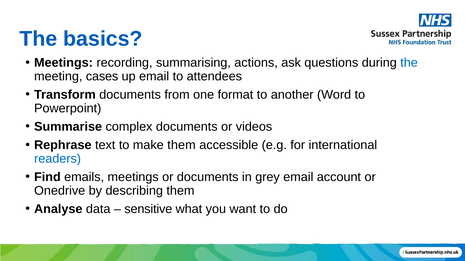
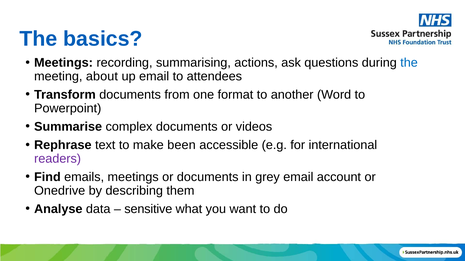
cases: cases -> about
make them: them -> been
readers colour: blue -> purple
